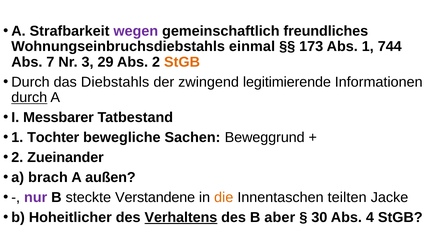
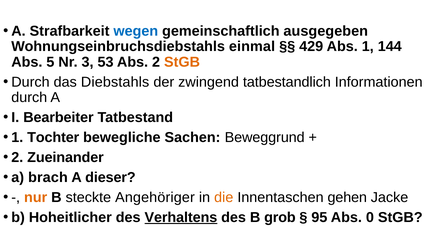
wegen colour: purple -> blue
freundliches: freundliches -> ausgegeben
173: 173 -> 429
744: 744 -> 144
7: 7 -> 5
29: 29 -> 53
legitimierende: legitimierende -> tatbestandlich
durch at (29, 98) underline: present -> none
Messbarer: Messbarer -> Bearbeiter
außen: außen -> dieser
nur colour: purple -> orange
Verstandene: Verstandene -> Angehöriger
teilten: teilten -> gehen
aber: aber -> grob
30: 30 -> 95
4: 4 -> 0
